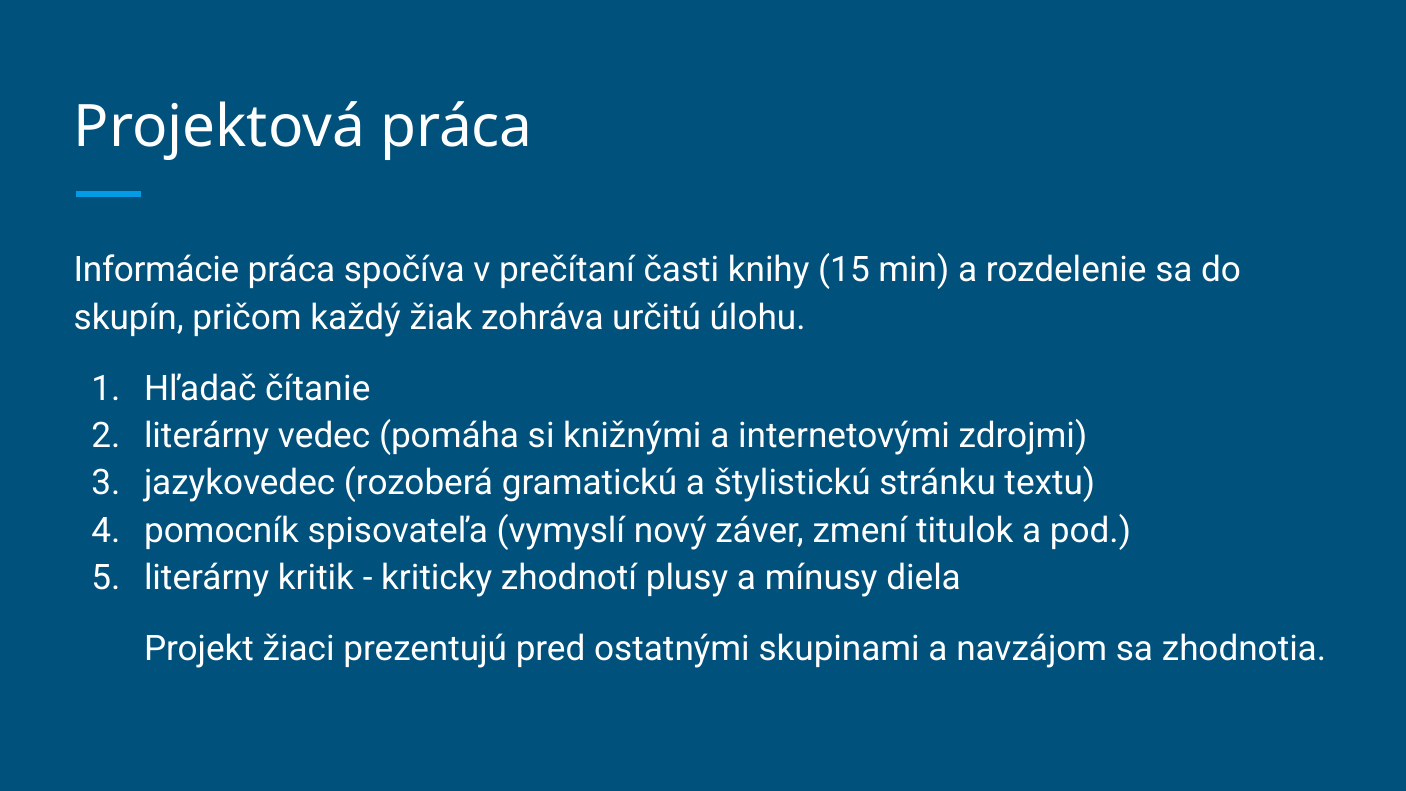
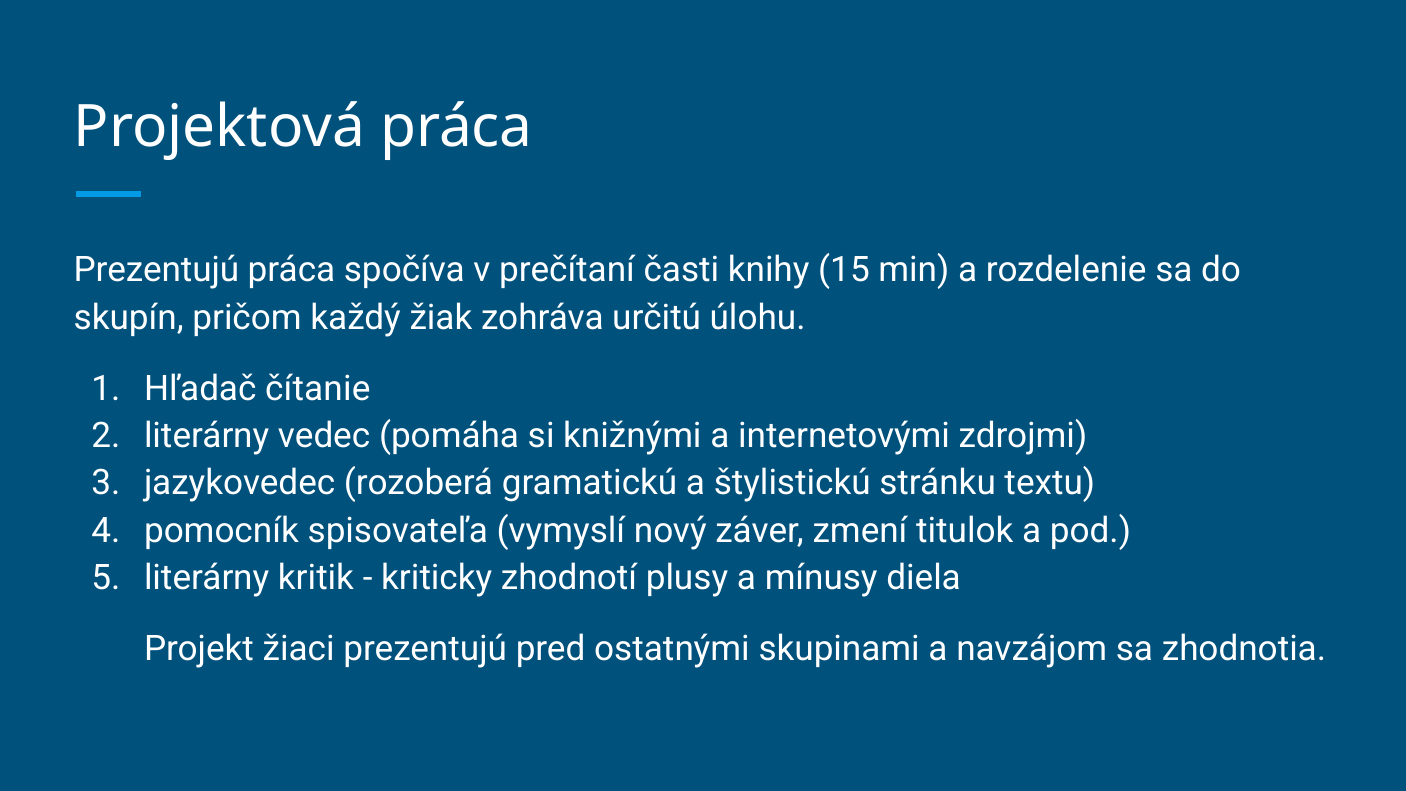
Informácie at (157, 270): Informácie -> Prezentujú
